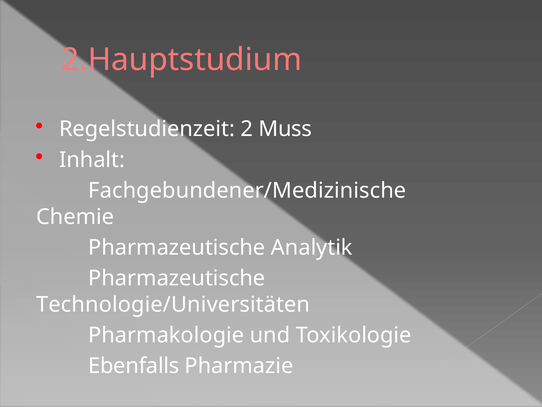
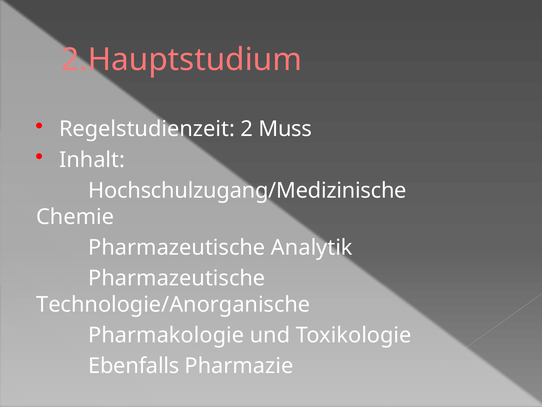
Fachgebundener/Medizinische: Fachgebundener/Medizinische -> Hochschulzugang/Medizinische
Technologie/Universitäten: Technologie/Universitäten -> Technologie/Anorganische
